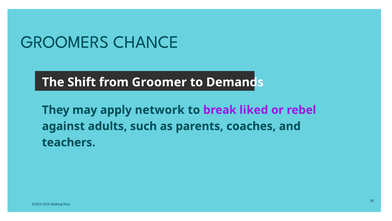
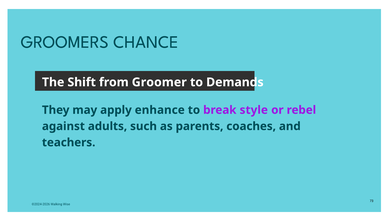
network: network -> enhance
liked: liked -> style
